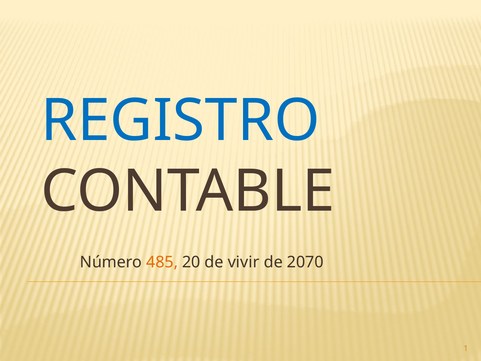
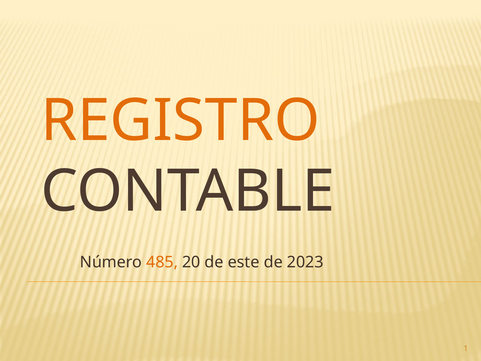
REGISTRO colour: blue -> orange
vivir: vivir -> este
2070: 2070 -> 2023
